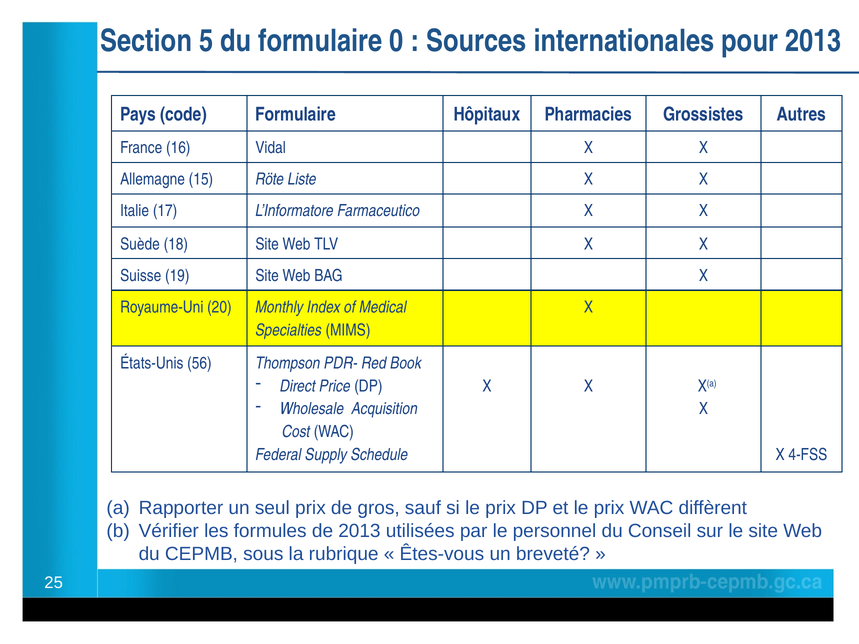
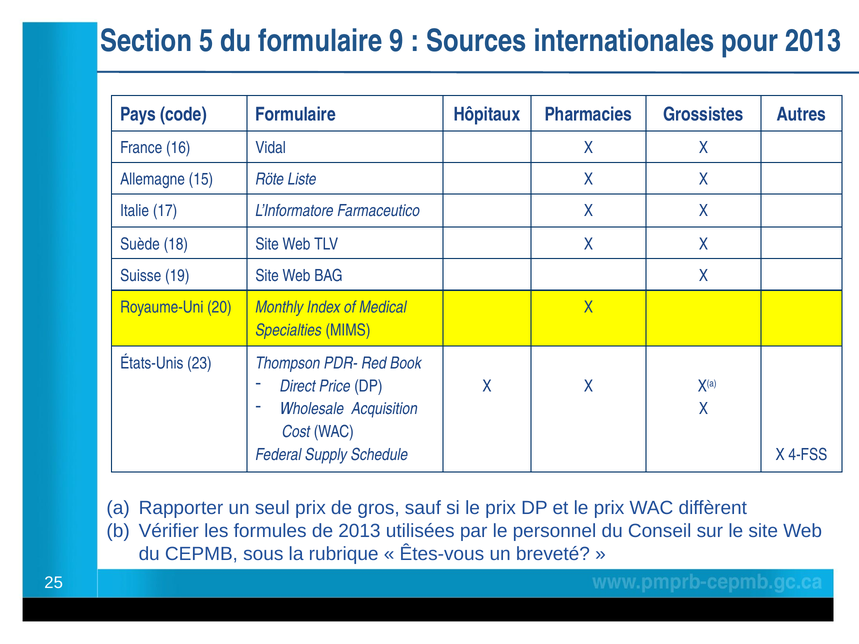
0: 0 -> 9
56: 56 -> 23
